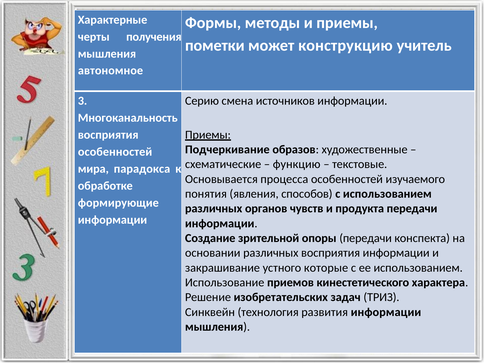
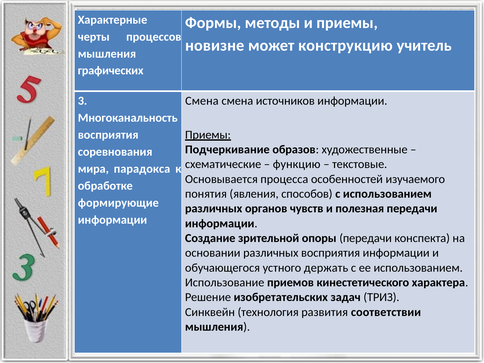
получения: получения -> процессов
пометки: пометки -> новизне
автономное: автономное -> графических
Серию at (202, 101): Серию -> Смена
особенностей at (115, 152): особенностей -> соревнования
продукта: продукта -> полезная
закрашивание: закрашивание -> обучающегося
которые: которые -> держать
развития информации: информации -> соответствии
